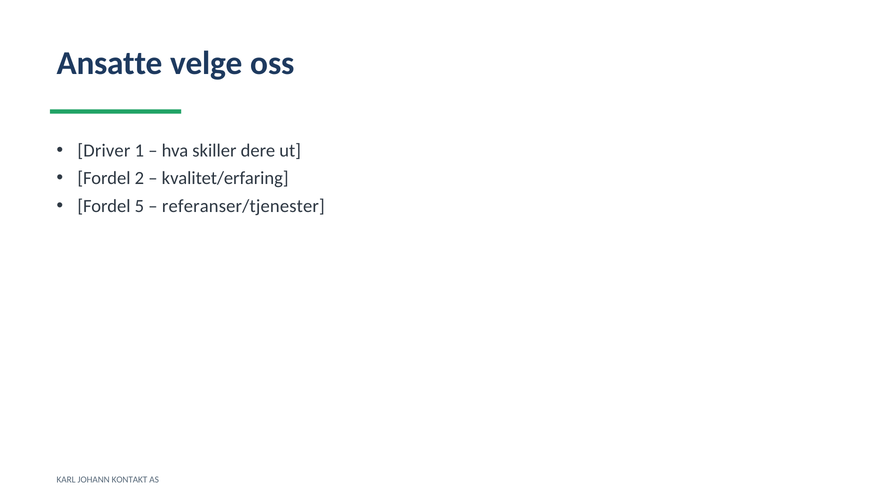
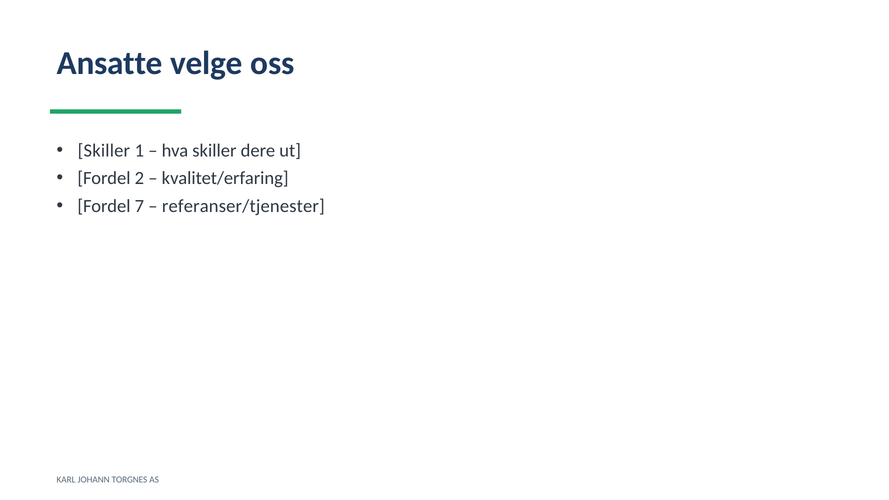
Driver at (104, 151): Driver -> Skiller
5: 5 -> 7
KONTAKT: KONTAKT -> TORGNES
